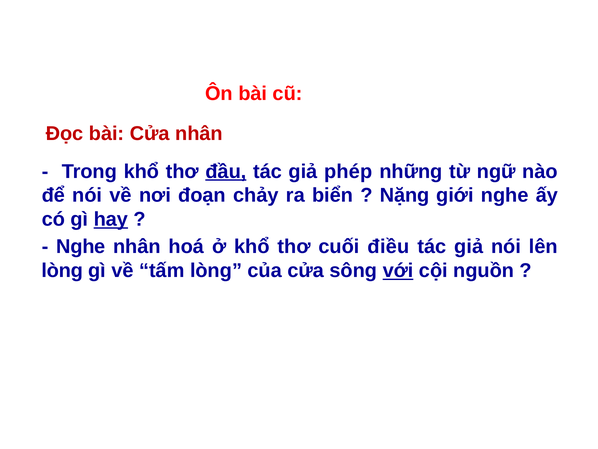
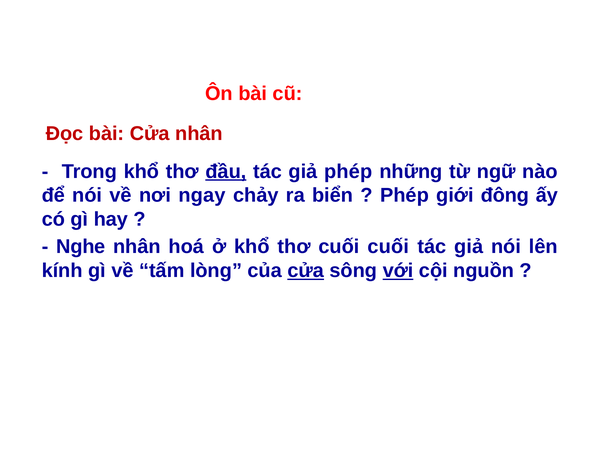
đoạn: đoạn -> ngay
Nặng at (405, 195): Nặng -> Phép
giới nghe: nghe -> đông
hay underline: present -> none
cuối điều: điều -> cuối
lòng at (62, 270): lòng -> kính
cửa at (306, 270) underline: none -> present
